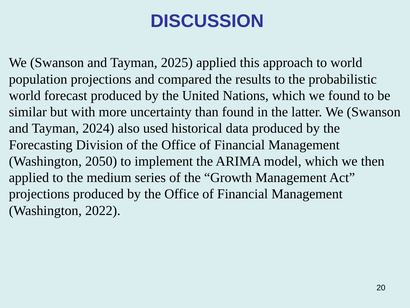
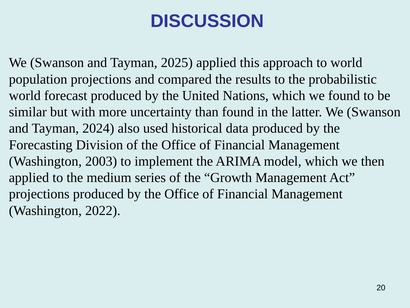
2050: 2050 -> 2003
